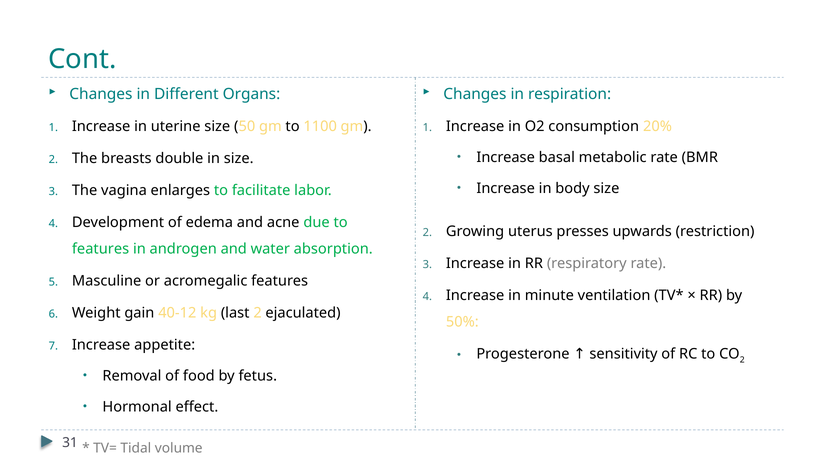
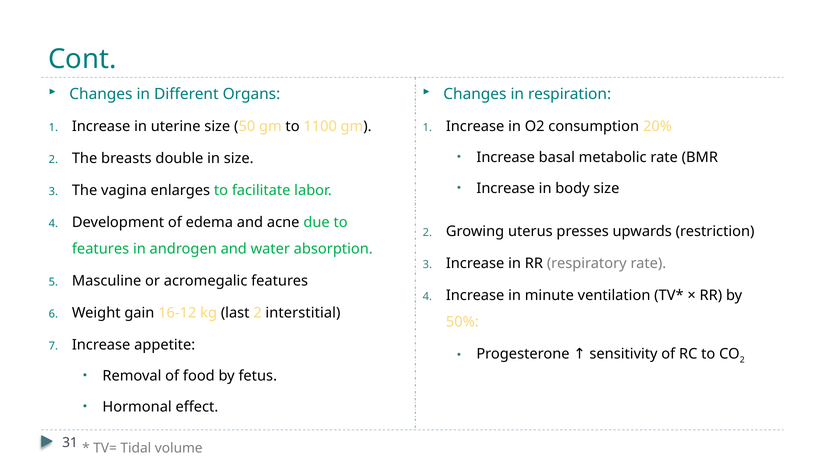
40-12: 40-12 -> 16-12
ejaculated: ejaculated -> interstitial
